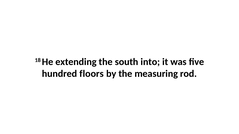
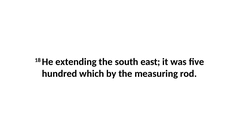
into: into -> east
floors: floors -> which
